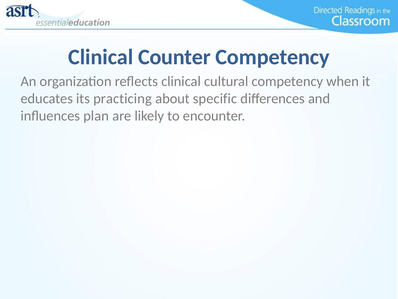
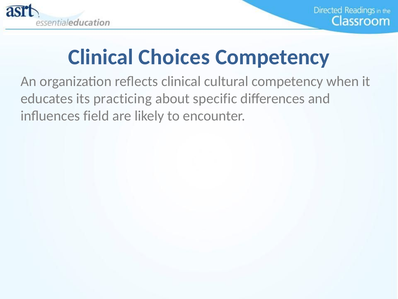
Counter: Counter -> Choices
plan: plan -> field
